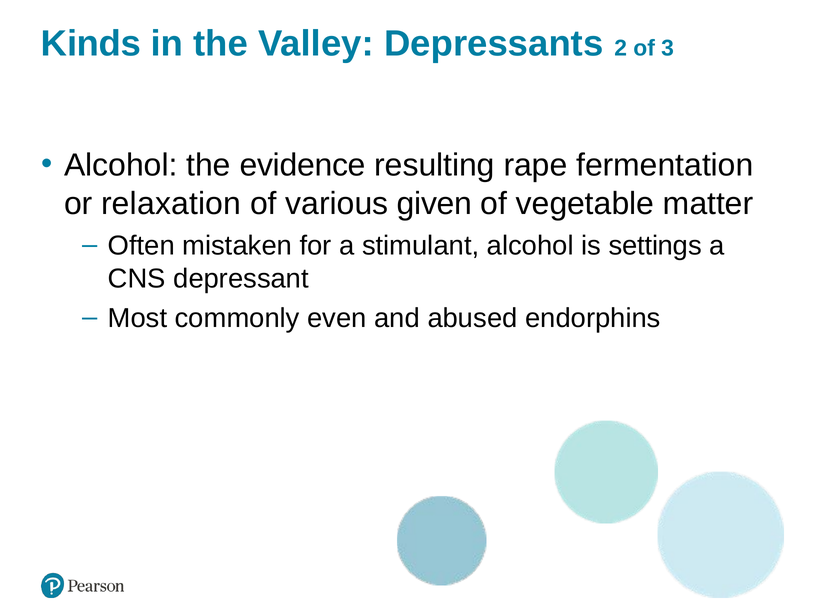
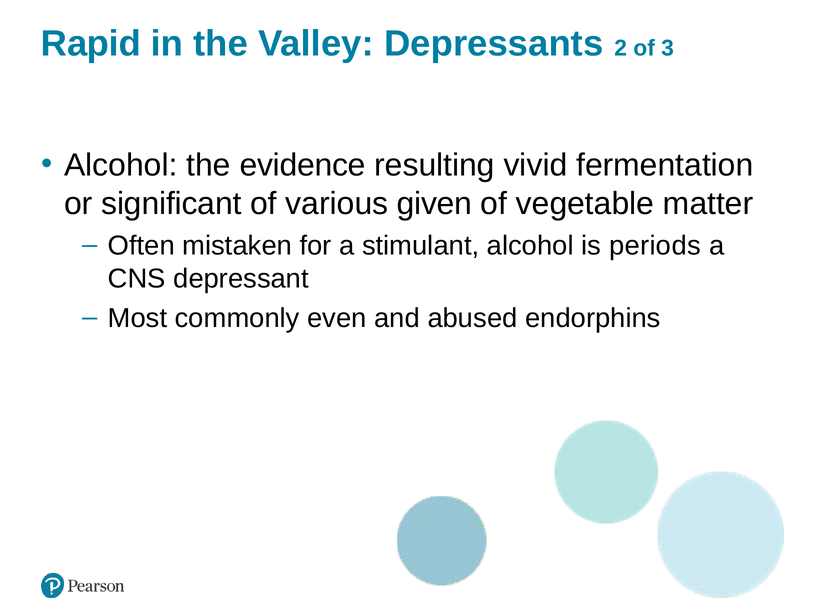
Kinds: Kinds -> Rapid
rape: rape -> vivid
relaxation: relaxation -> significant
settings: settings -> periods
